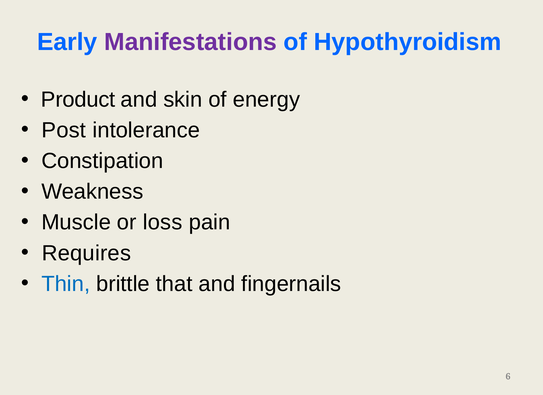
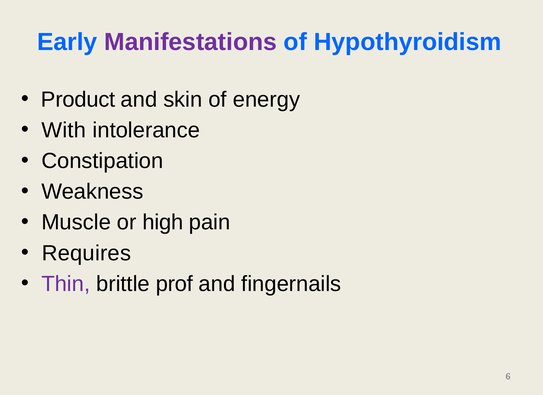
Post: Post -> With
loss: loss -> high
Thin colour: blue -> purple
that: that -> prof
